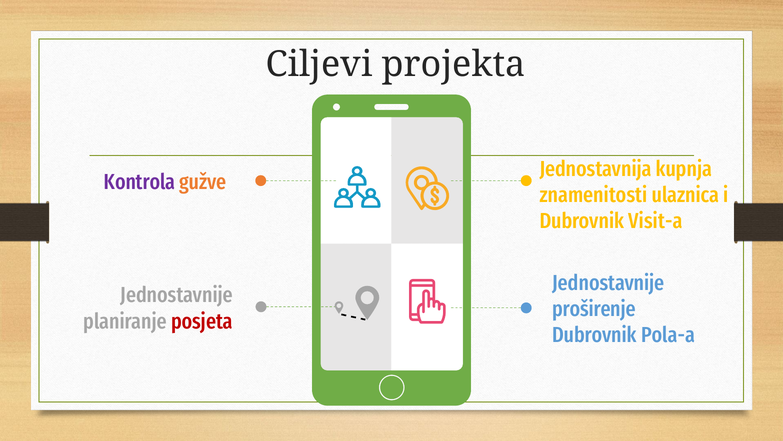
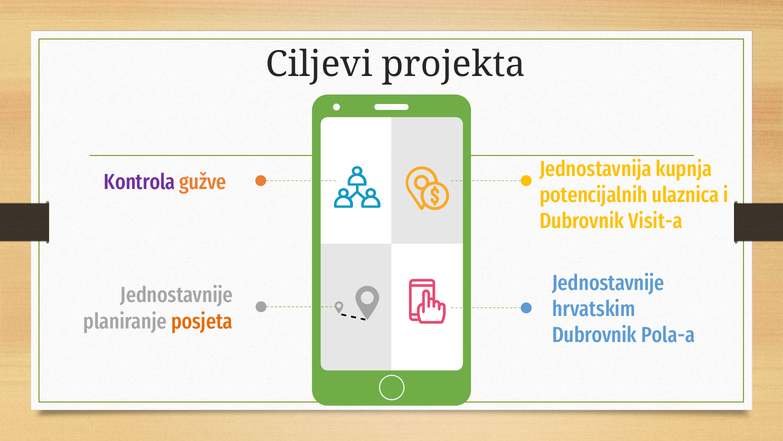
znamenitosti: znamenitosti -> potencijalnih
proširenje: proširenje -> hrvatskim
posjeta colour: red -> orange
